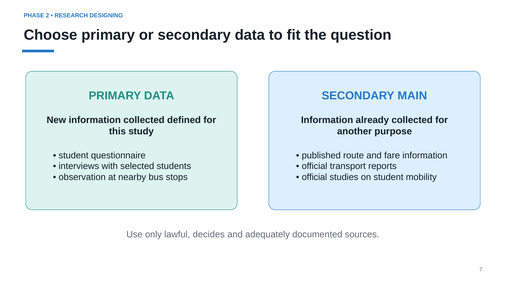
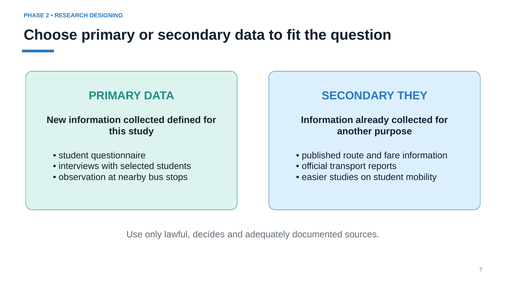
MAIN: MAIN -> THEY
official at (314, 177): official -> easier
